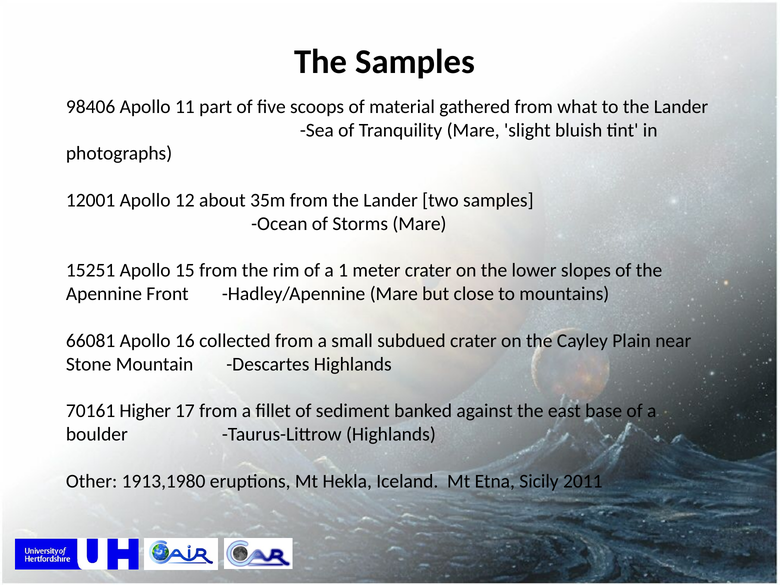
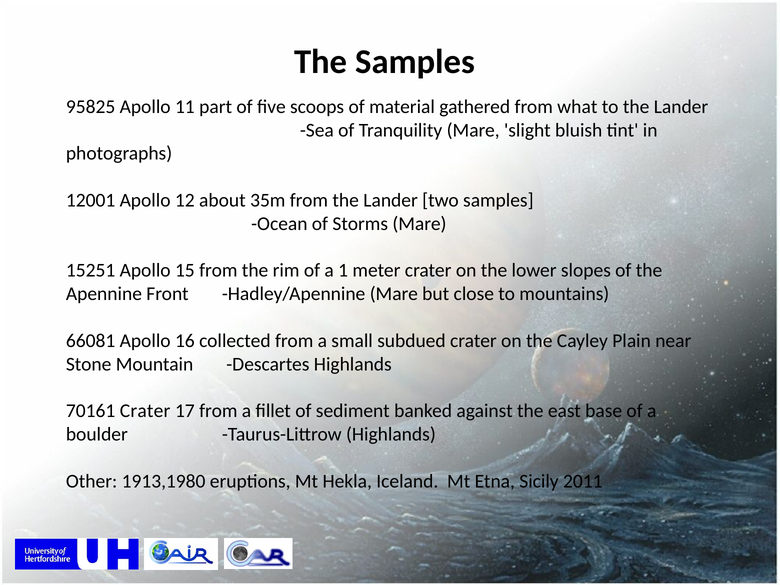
98406: 98406 -> 95825
70161 Higher: Higher -> Crater
